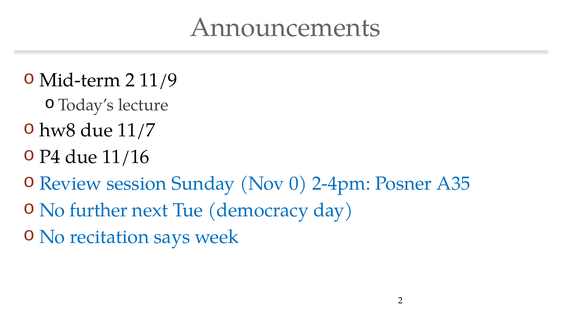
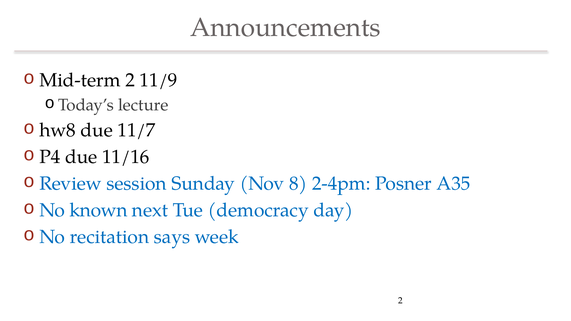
0: 0 -> 8
further: further -> known
